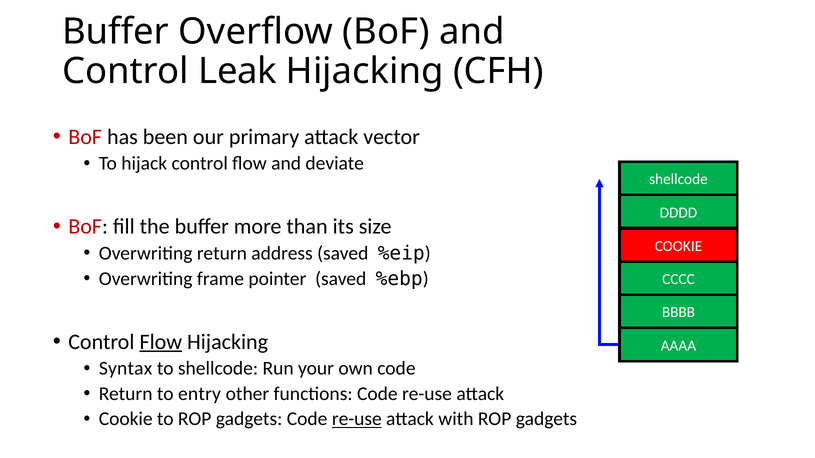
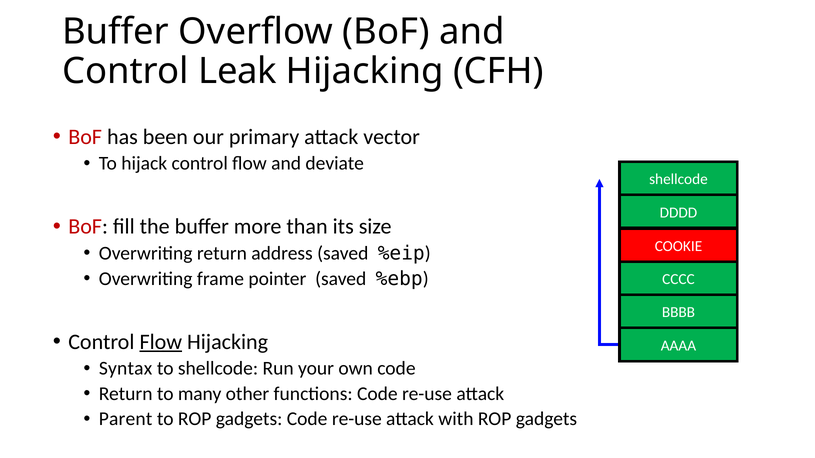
entry: entry -> many
Cookie at (126, 419): Cookie -> Parent
re-use at (357, 419) underline: present -> none
